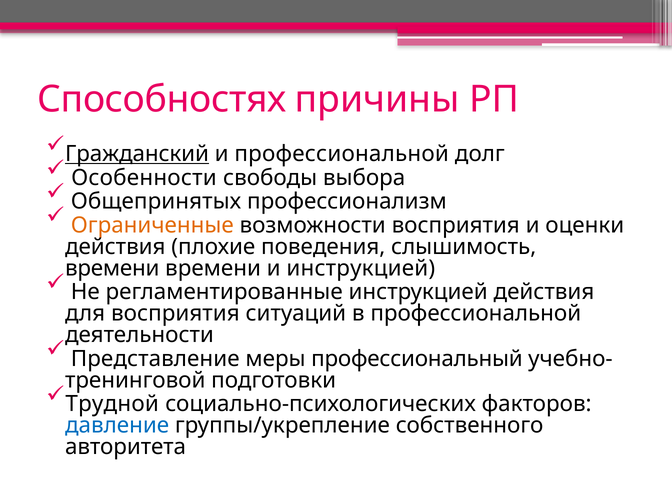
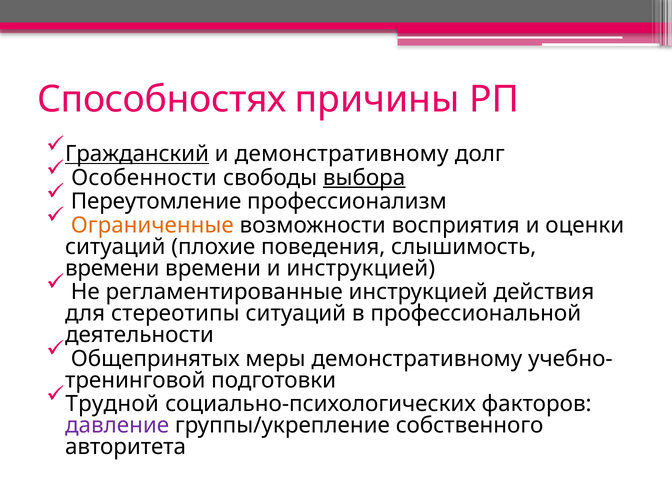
и профессиональной: профессиональной -> демонстративному
выбора underline: none -> present
Общепринятых: Общепринятых -> Переутомление
действия at (115, 247): действия -> ситуаций
для восприятия: восприятия -> стереотипы
Представление: Представление -> Общепринятых
меры профессиональный: профессиональный -> демонстративному
давление colour: blue -> purple
